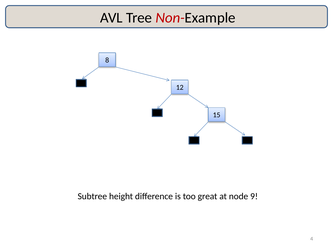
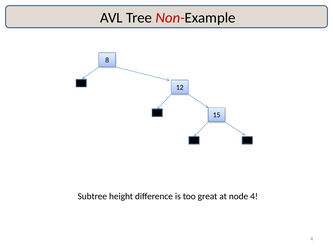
node 9: 9 -> 4
